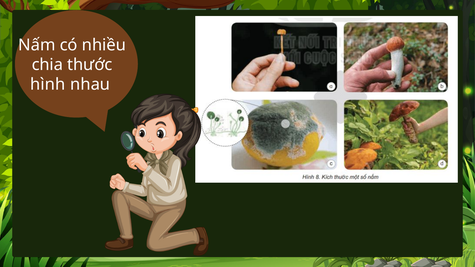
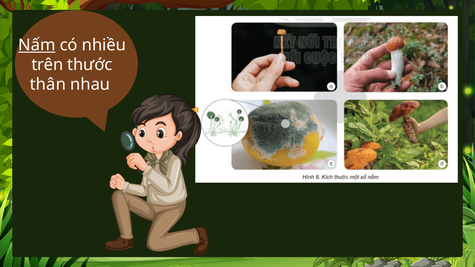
Nấm underline: none -> present
chia: chia -> trên
hình: hình -> thân
